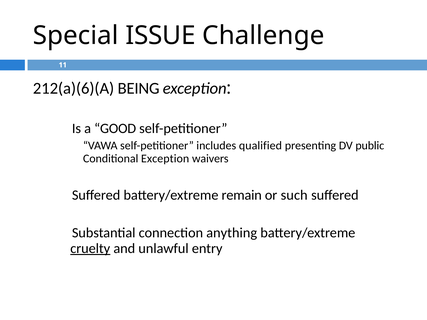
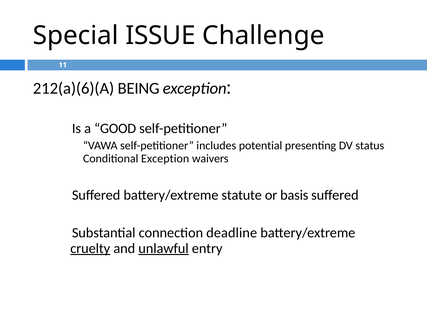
qualified: qualified -> potential
public: public -> status
remain: remain -> statute
such: such -> basis
anything: anything -> deadline
unlawful underline: none -> present
